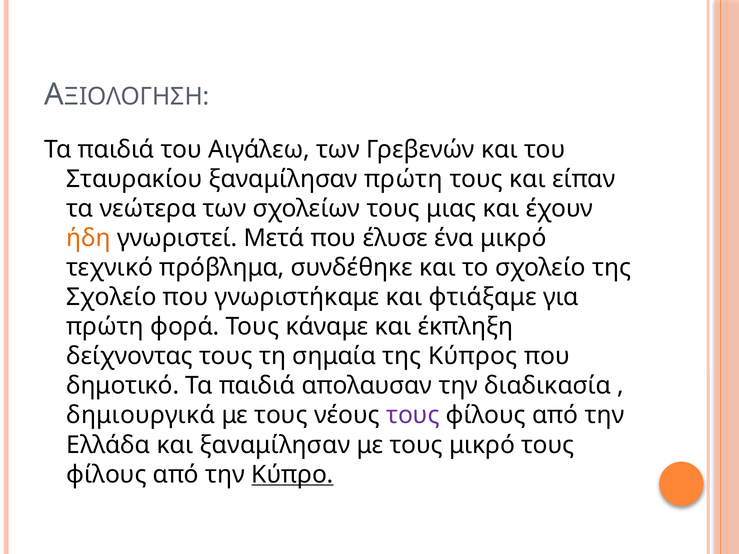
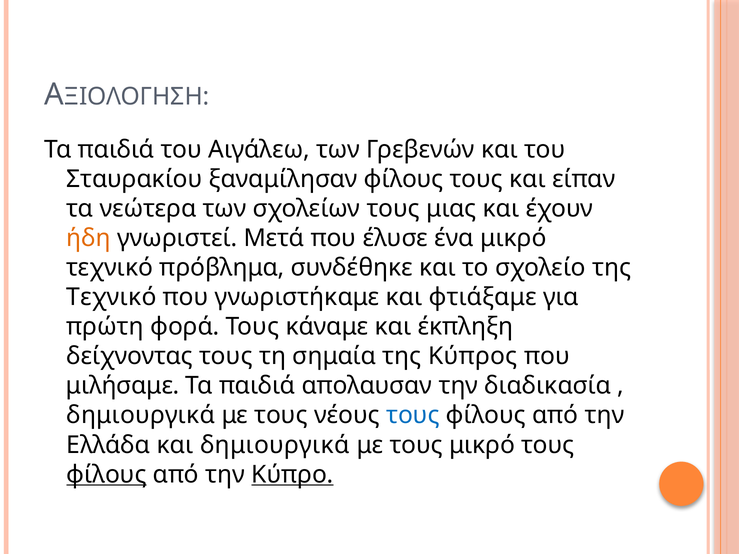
ξαναμίλησαν πρώτη: πρώτη -> φίλους
Σχολείο at (112, 297): Σχολείο -> Τεχνικό
δημοτικό: δημοτικό -> μιλήσαμε
τους at (413, 416) colour: purple -> blue
και ξαναμίλησαν: ξαναμίλησαν -> δημιουργικά
φίλους at (106, 475) underline: none -> present
